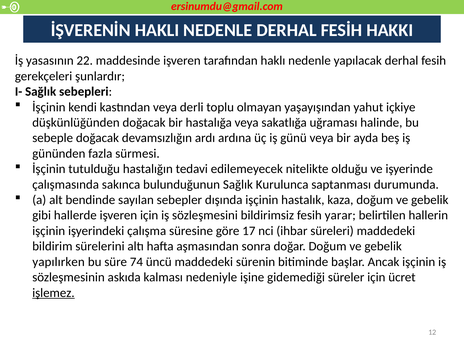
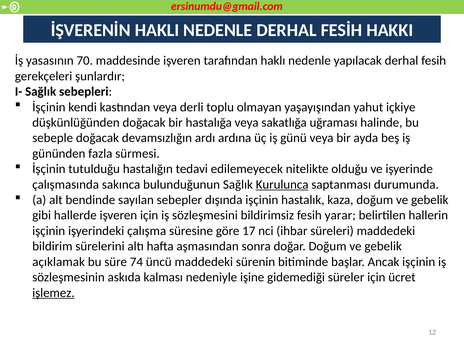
22: 22 -> 70
Kurulunca underline: none -> present
yapılırken: yapılırken -> açıklamak
